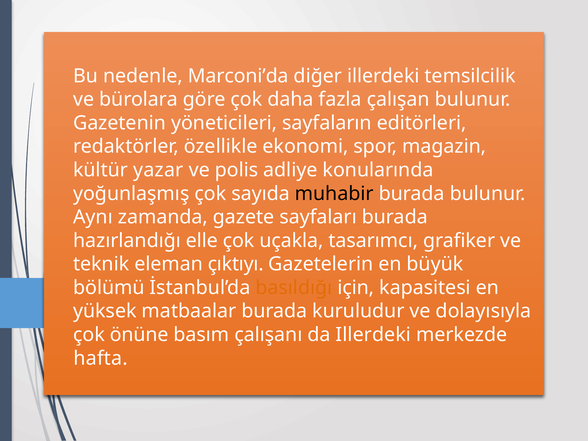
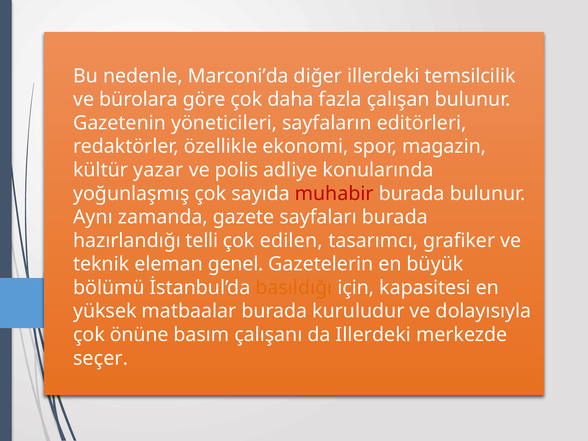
muhabir colour: black -> red
elle: elle -> telli
uçakla: uçakla -> edilen
çıktıyı: çıktıyı -> genel
hafta: hafta -> seçer
